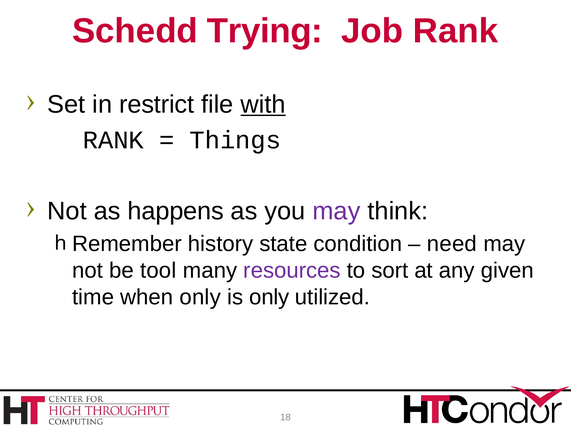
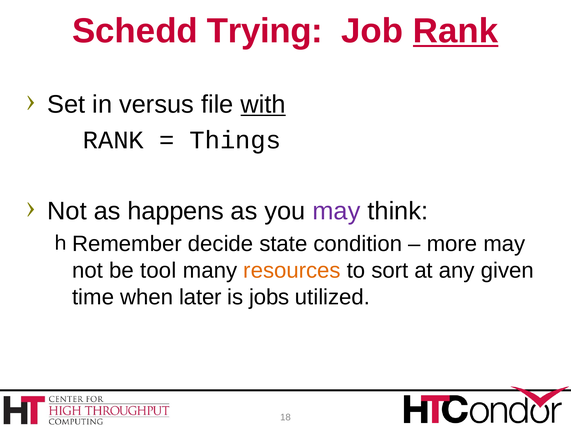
Rank at (456, 31) underline: none -> present
restrict: restrict -> versus
history: history -> decide
need: need -> more
resources colour: purple -> orange
when only: only -> later
is only: only -> jobs
